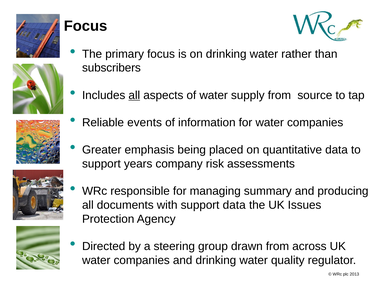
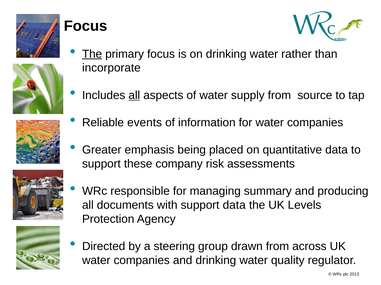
The at (92, 54) underline: none -> present
subscribers: subscribers -> incorporate
years: years -> these
Issues: Issues -> Levels
